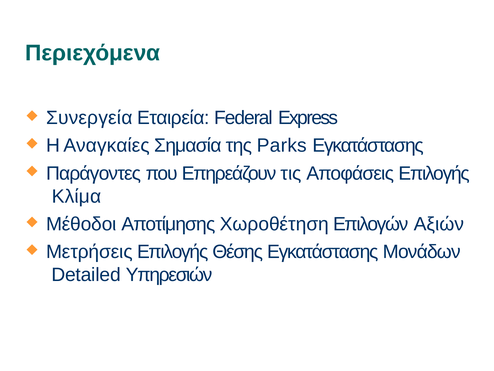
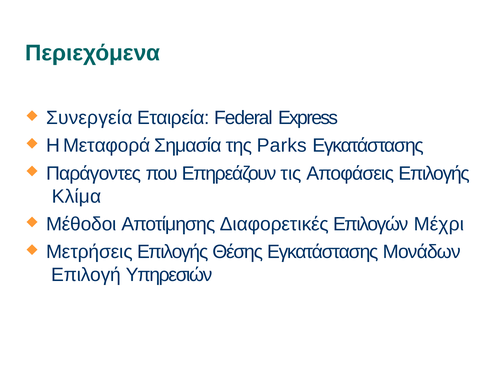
Αναγκαίες: Αναγκαίες -> Μεταφορά
Χωροθέτηση: Χωροθέτηση -> Διαφορετικές
Αξιών: Αξιών -> Μέχρι
Detailed: Detailed -> Επιλογή
